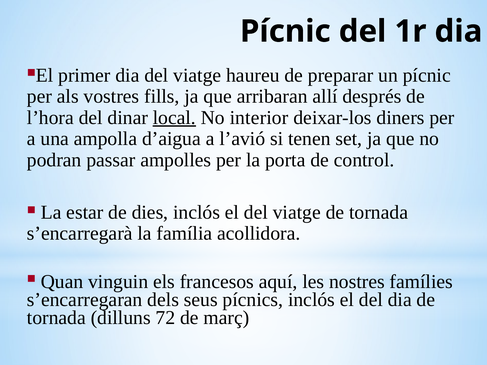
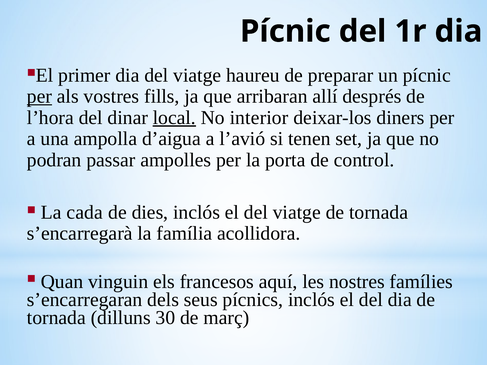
per at (39, 96) underline: none -> present
estar: estar -> cada
72: 72 -> 30
